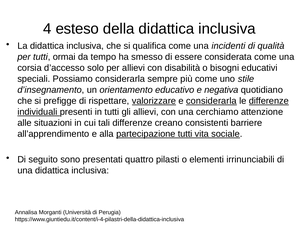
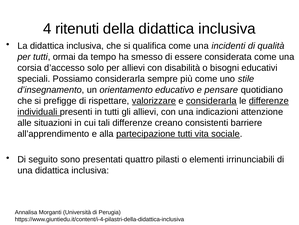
esteso: esteso -> ritenuti
negativa: negativa -> pensare
cerchiamo: cerchiamo -> indicazioni
